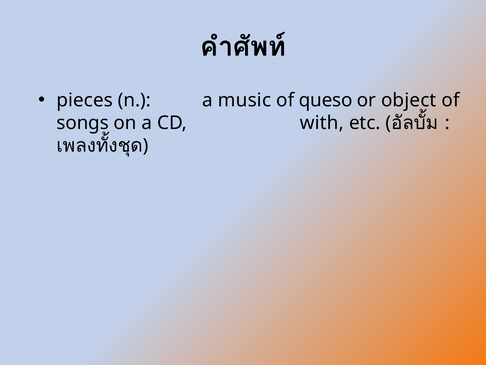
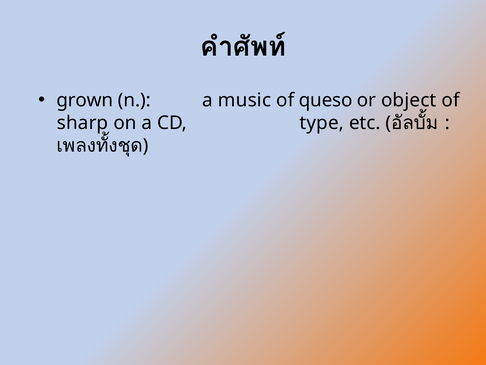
pieces: pieces -> grown
songs: songs -> sharp
with: with -> type
